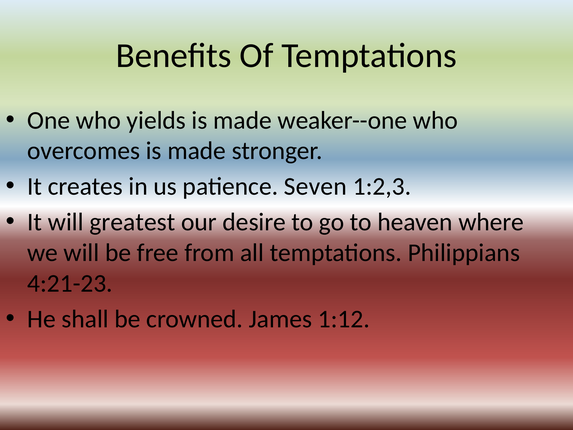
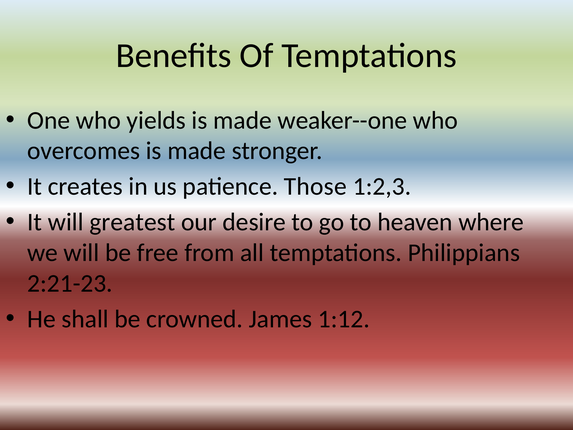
Seven: Seven -> Those
4:21-23: 4:21-23 -> 2:21-23
